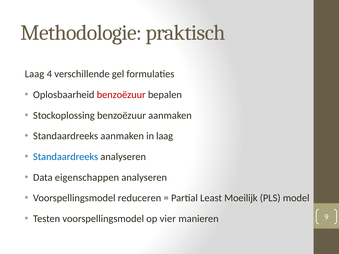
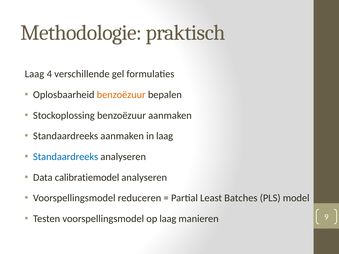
benzoëzuur at (121, 95) colour: red -> orange
eigenschappen: eigenschappen -> calibratiemodel
Moeilijk: Moeilijk -> Batches
op vier: vier -> laag
